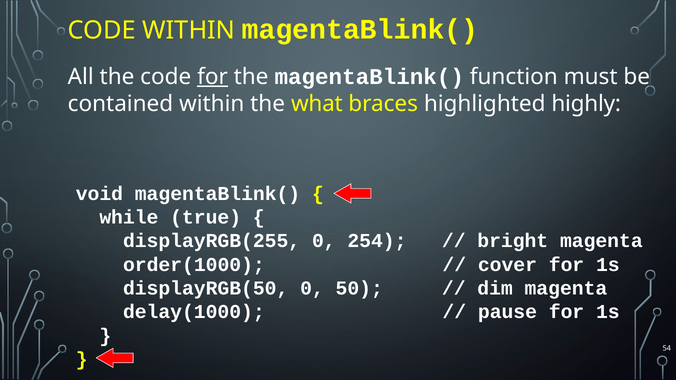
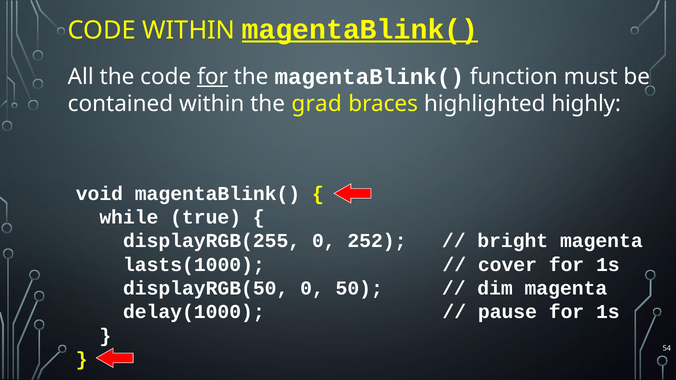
magentaBlink( at (360, 29) underline: none -> present
what: what -> grad
254: 254 -> 252
order(1000: order(1000 -> lasts(1000
